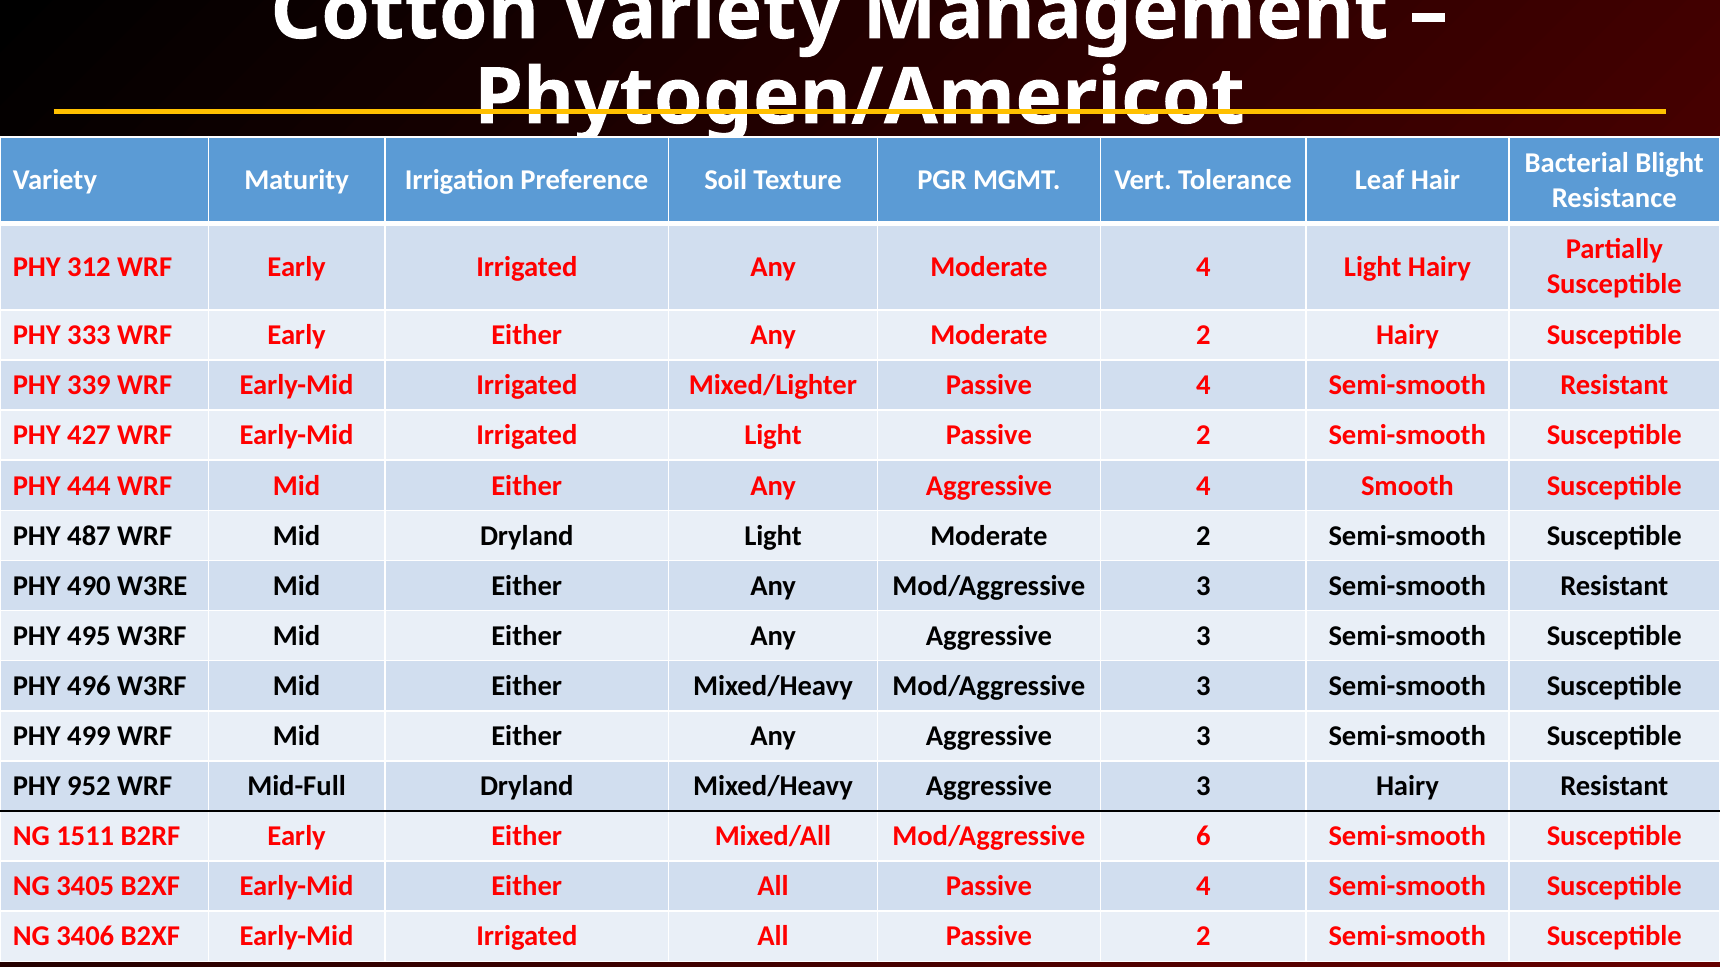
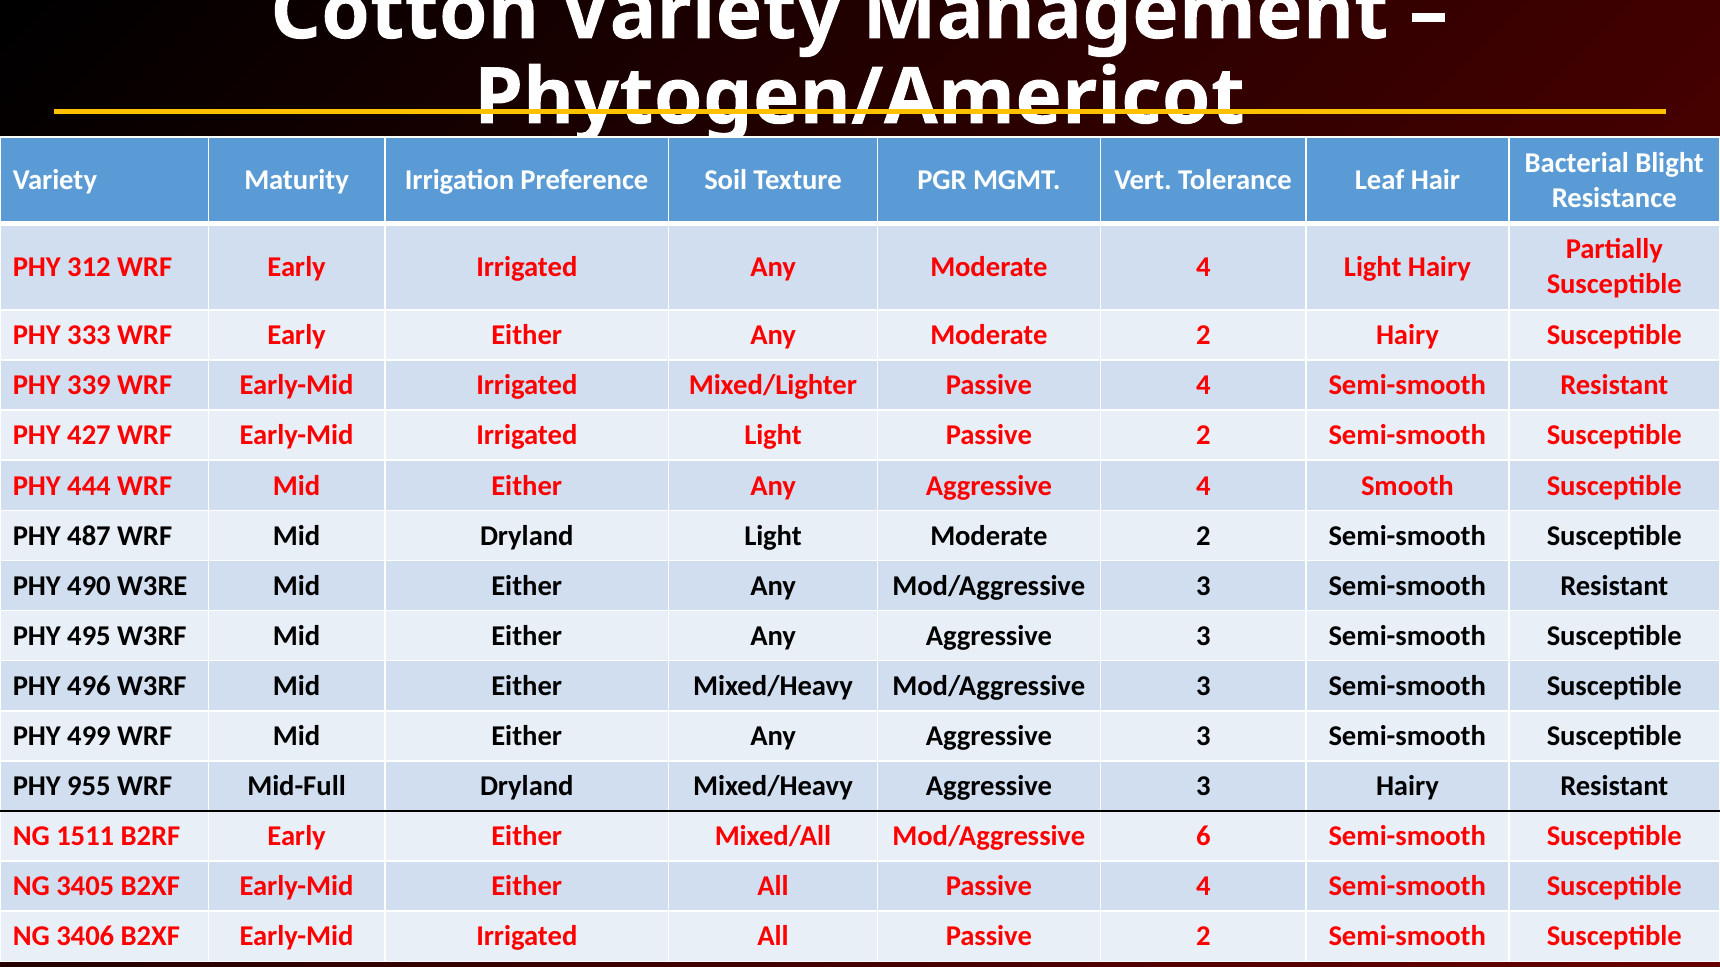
952: 952 -> 955
